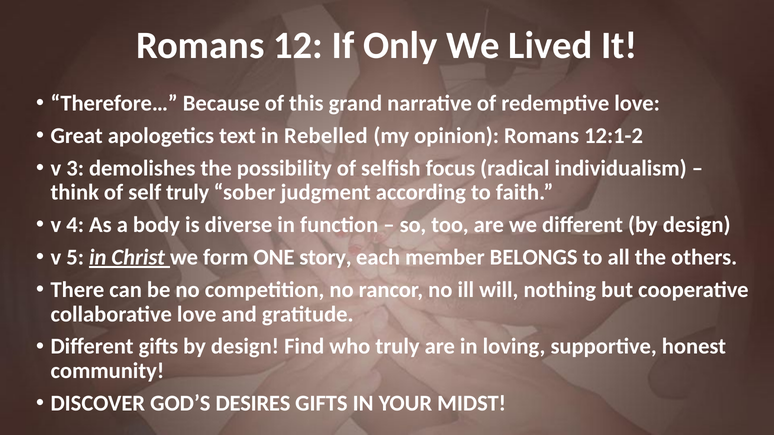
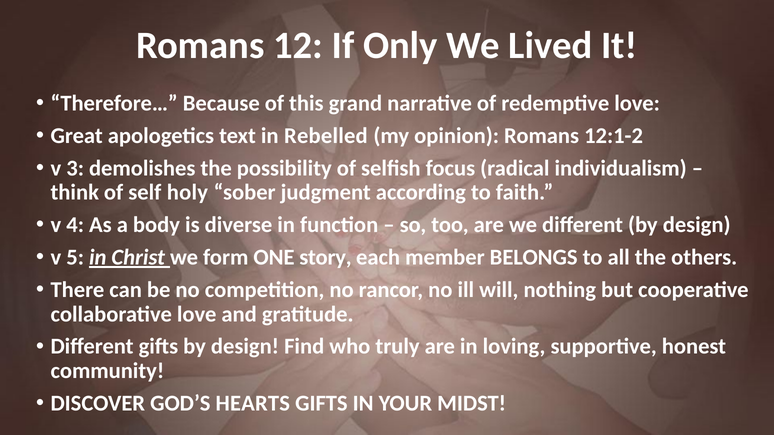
self truly: truly -> holy
DESIRES: DESIRES -> HEARTS
